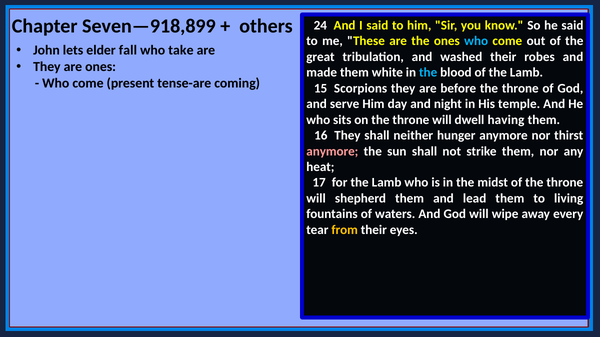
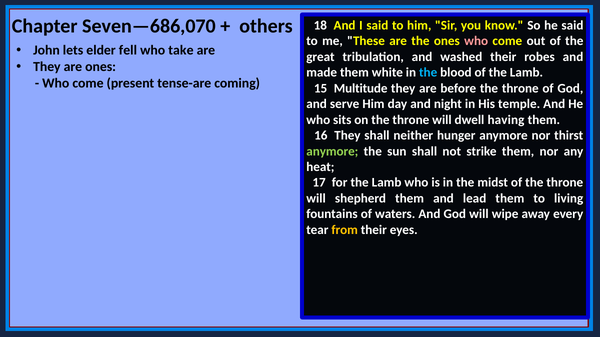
Seven—918,899: Seven—918,899 -> Seven—686,070
24: 24 -> 18
who at (476, 41) colour: light blue -> pink
fall: fall -> fell
Scorpions: Scorpions -> Multitude
anymore at (332, 151) colour: pink -> light green
